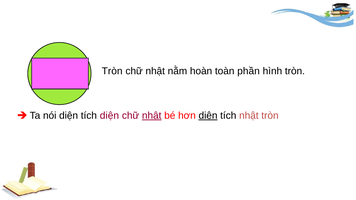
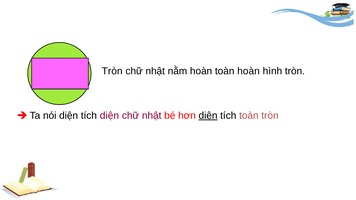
toàn phần: phần -> hoàn
nhật at (152, 116) underline: present -> none
tích nhật: nhật -> toàn
